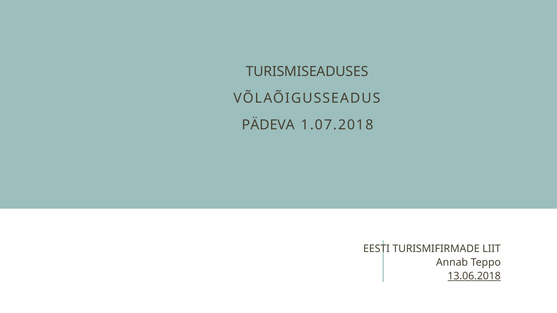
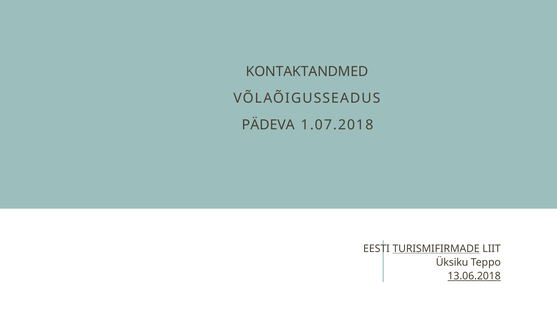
TURISMISEADUSES: TURISMISEADUSES -> KONTAKTANDMED
TURISMIFIRMADE underline: none -> present
Annab: Annab -> Üksiku
